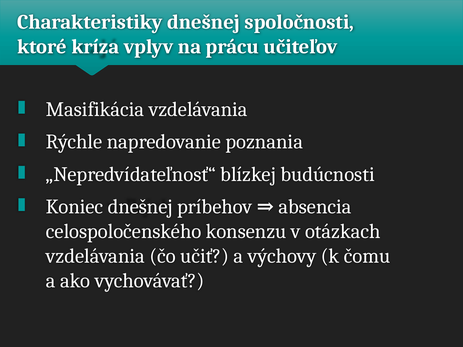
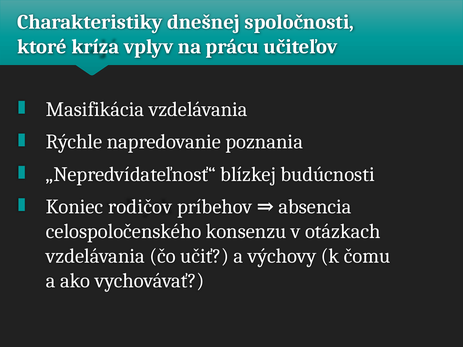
Koniec dnešnej: dnešnej -> rodičov
